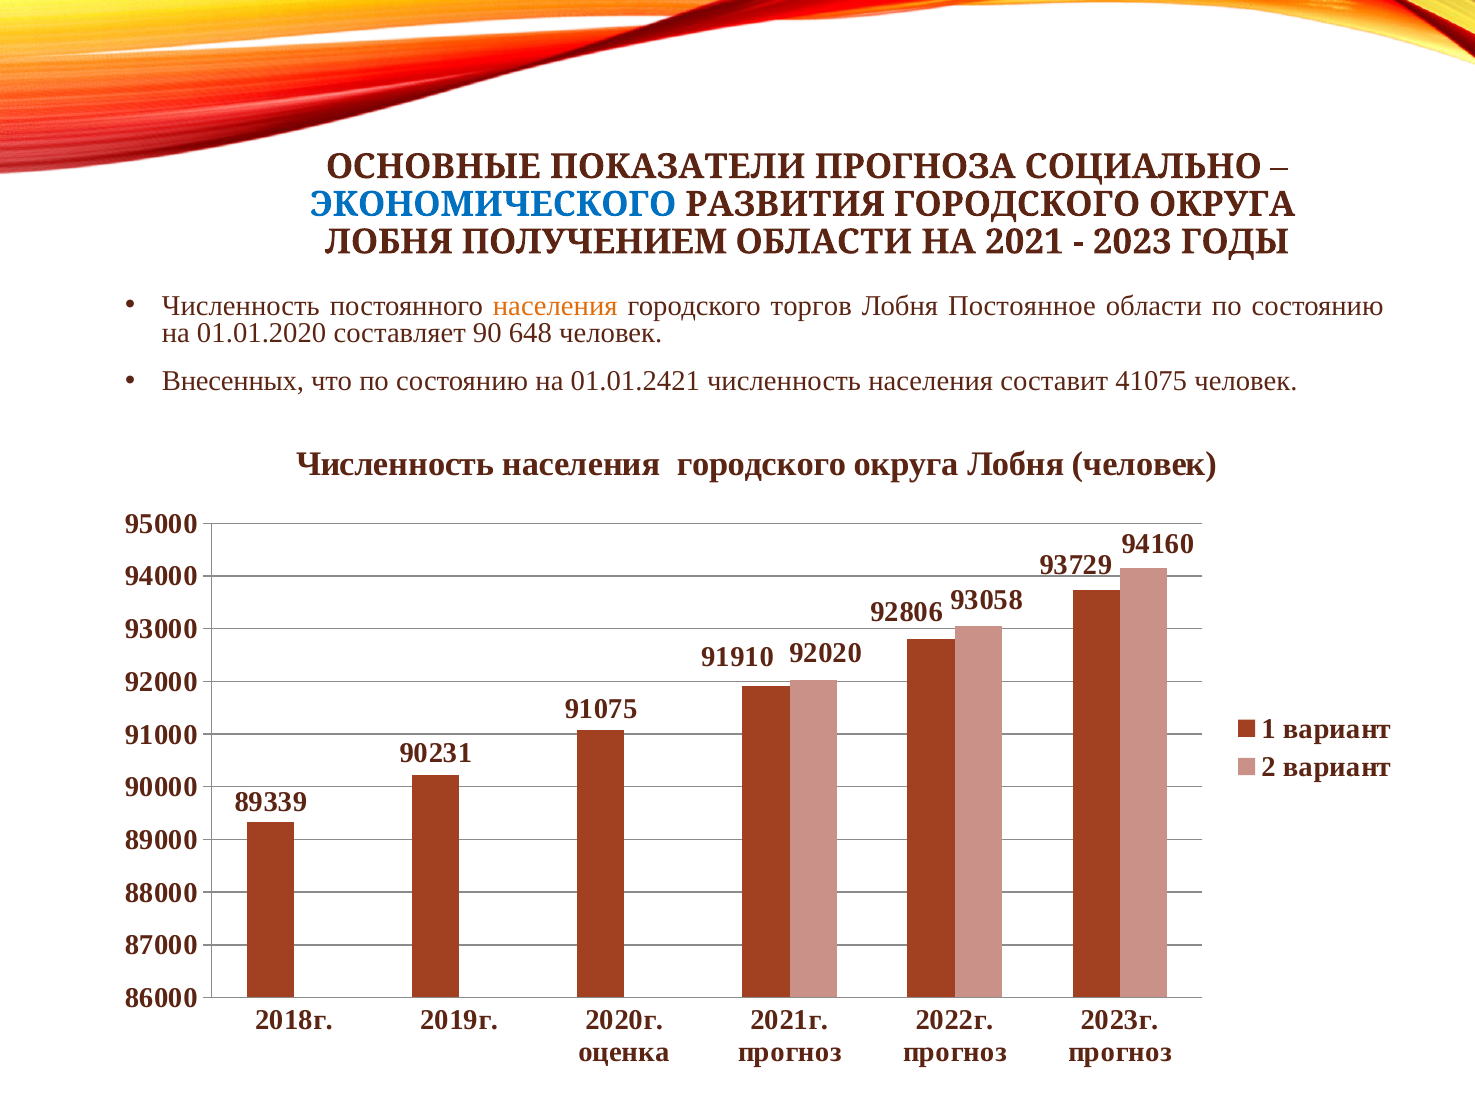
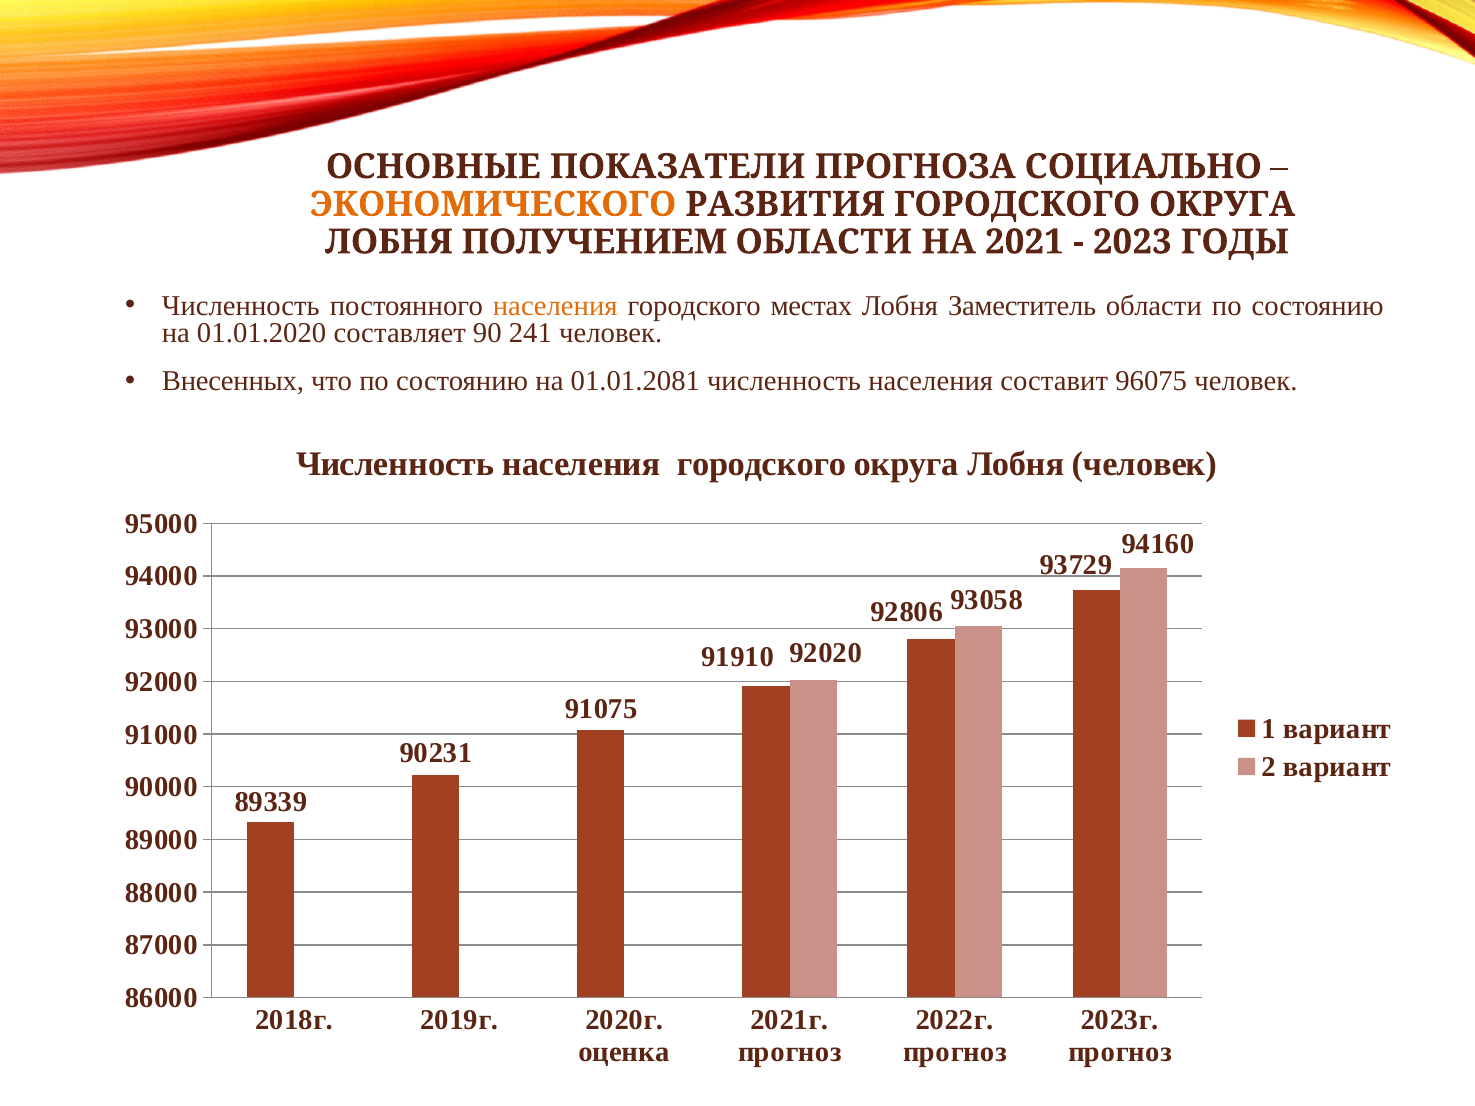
ЭКОНОМИЧЕСКОГО colour: blue -> orange
торгов: торгов -> местах
Постоянное: Постоянное -> Заместитель
648: 648 -> 241
01.01.2421: 01.01.2421 -> 01.01.2081
41075: 41075 -> 96075
